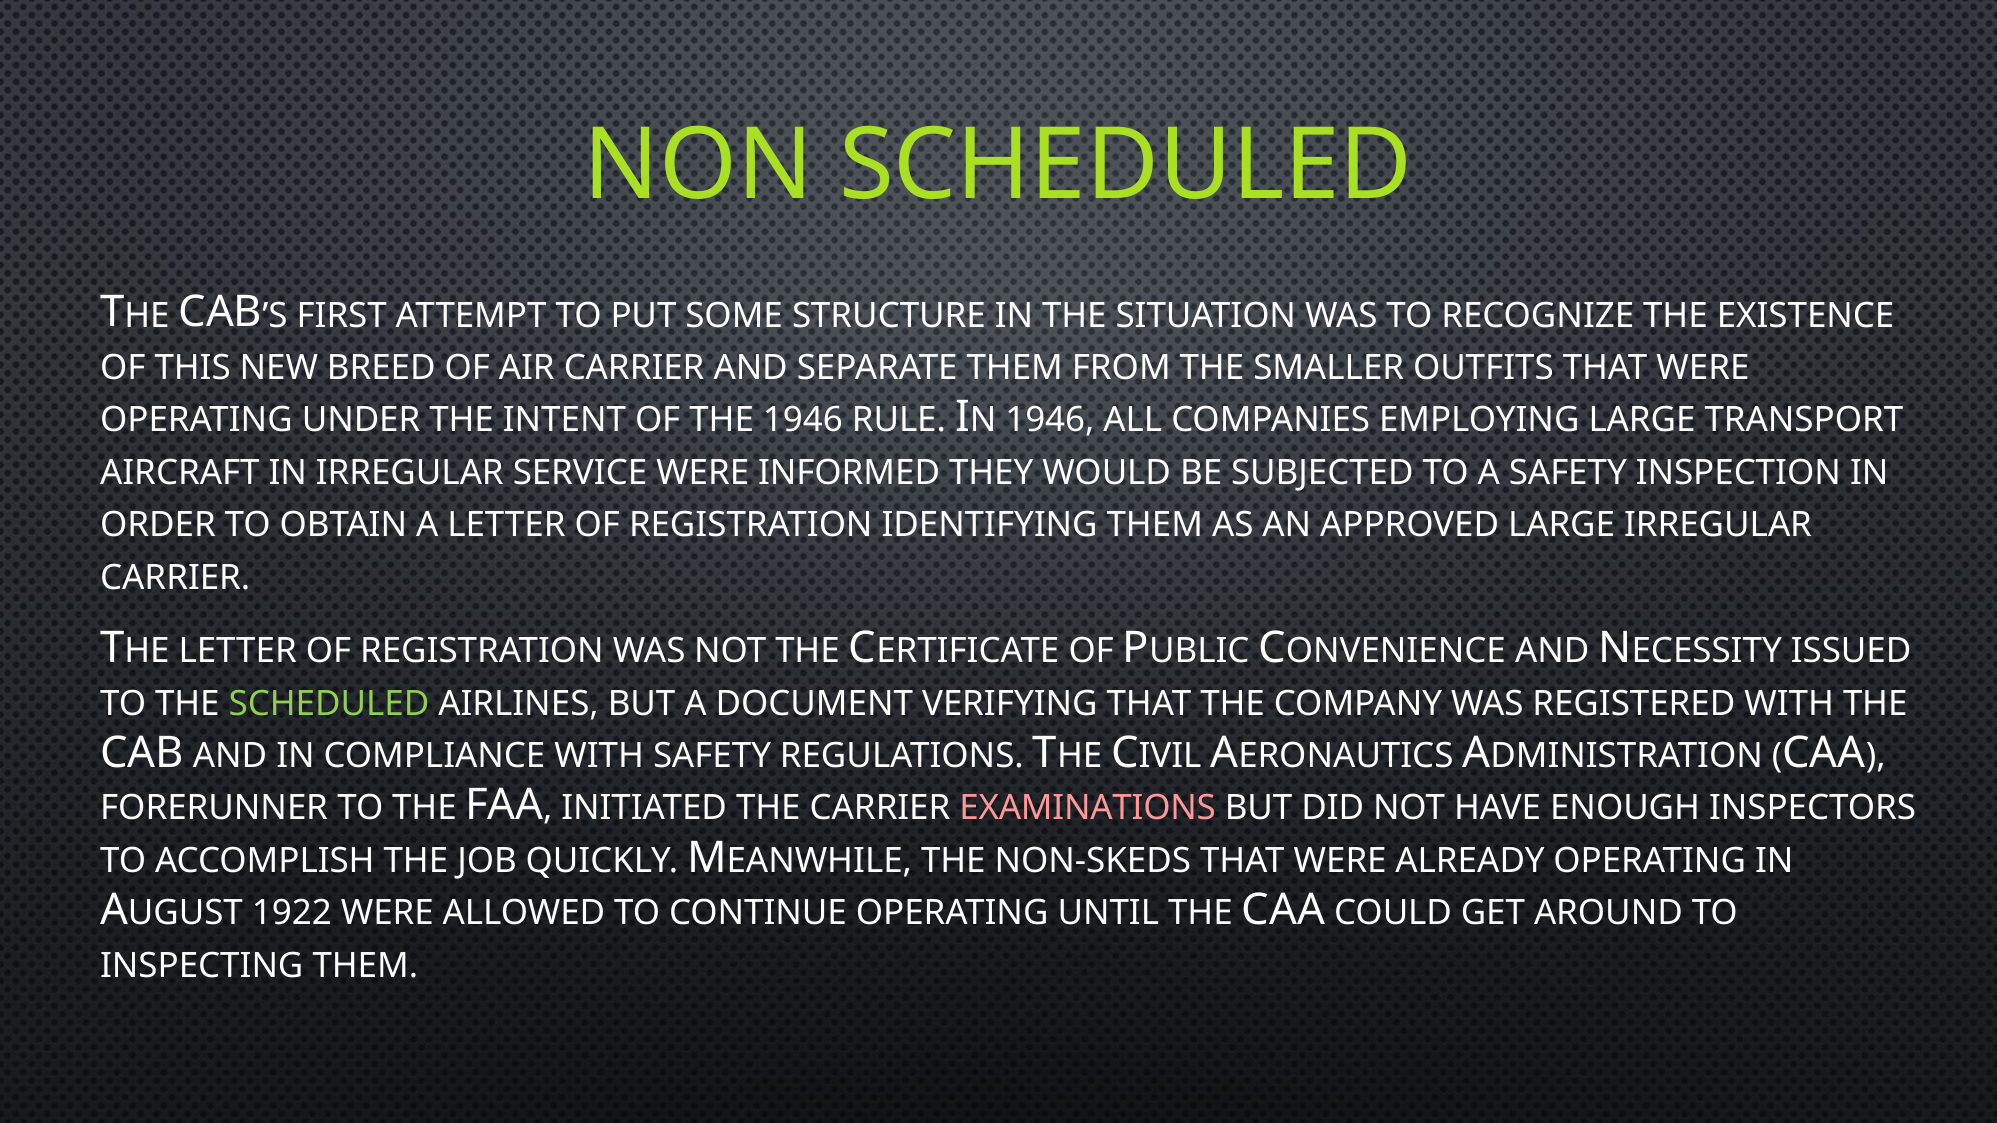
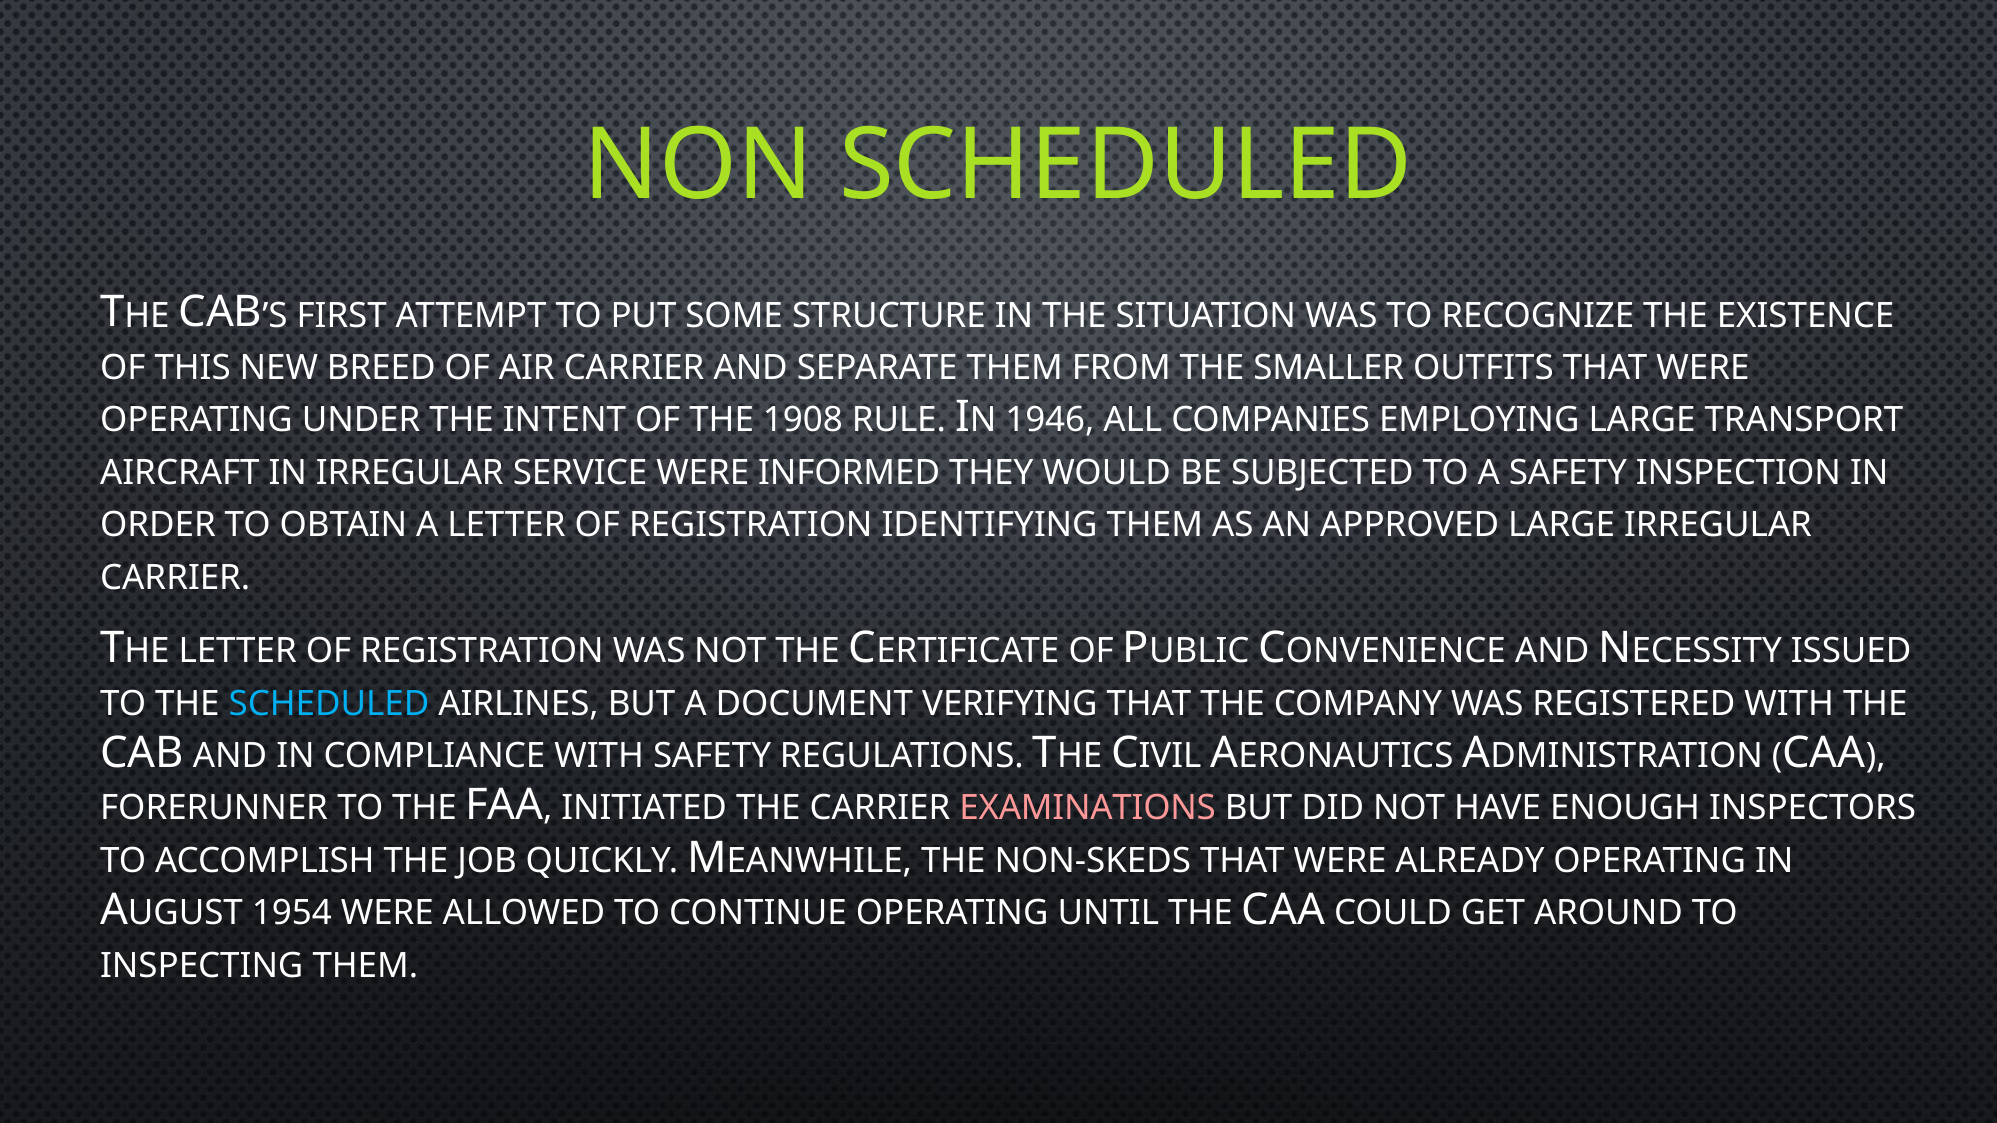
THE 1946: 1946 -> 1908
SCHEDULED at (329, 704) colour: light green -> light blue
1922: 1922 -> 1954
